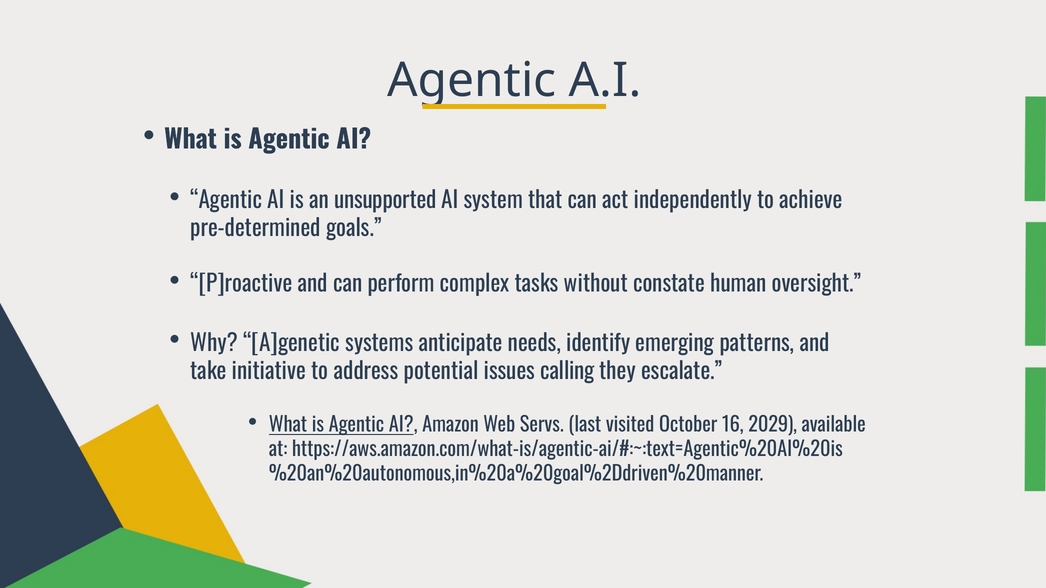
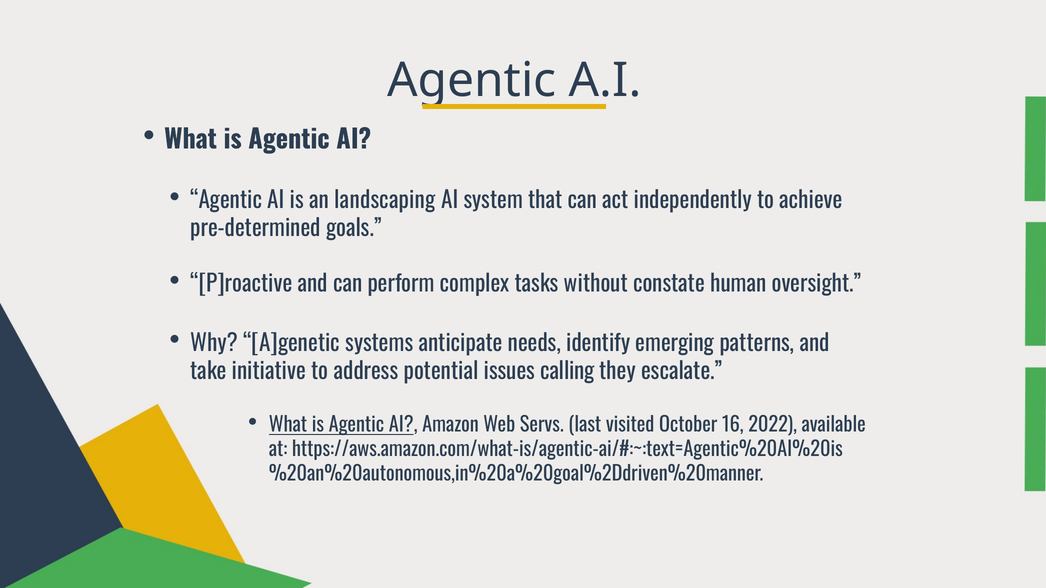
unsupported: unsupported -> landscaping
2029: 2029 -> 2022
